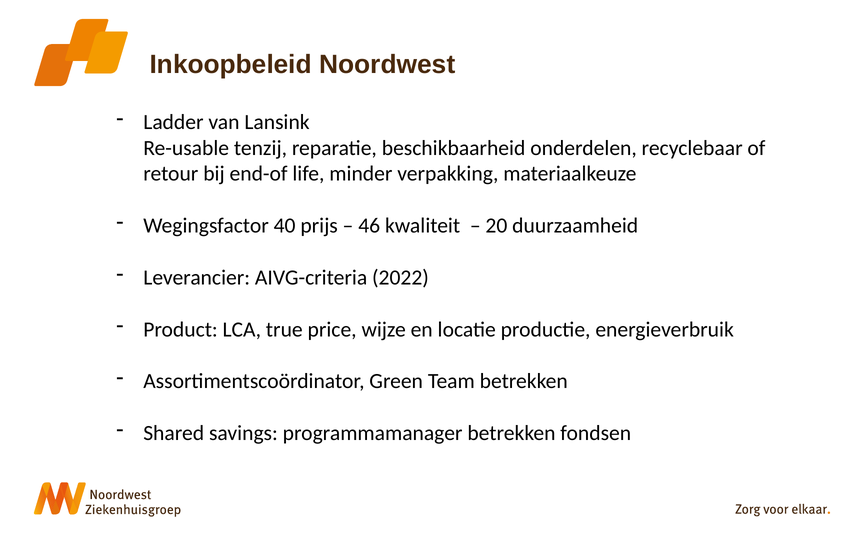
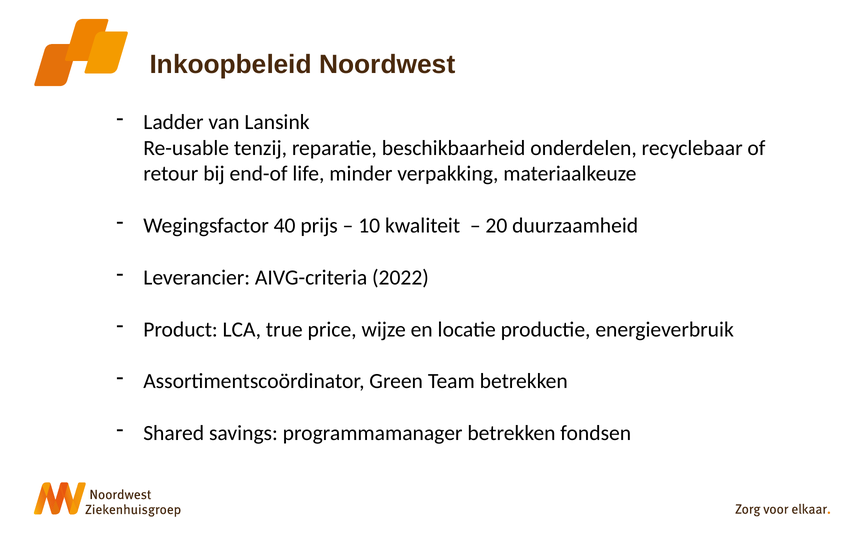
46: 46 -> 10
